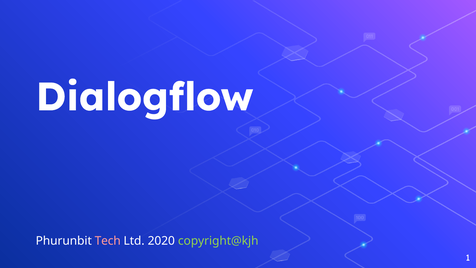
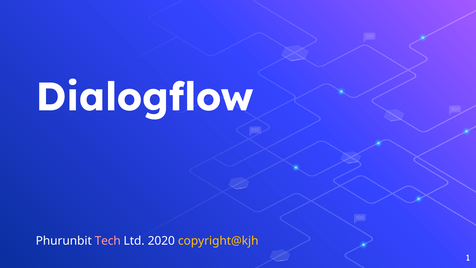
copyright@kjh colour: light green -> yellow
